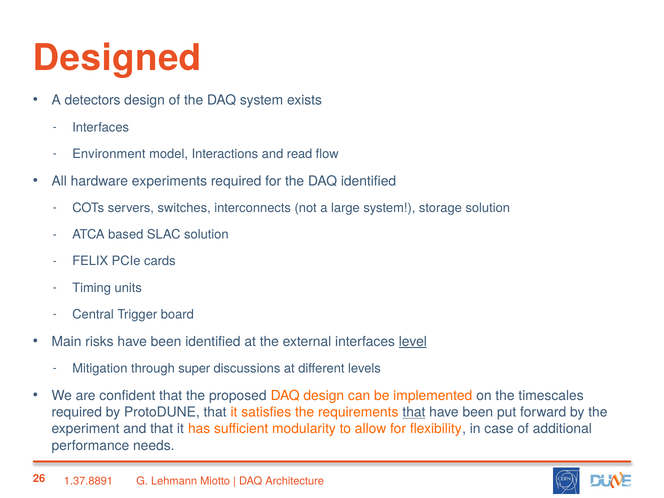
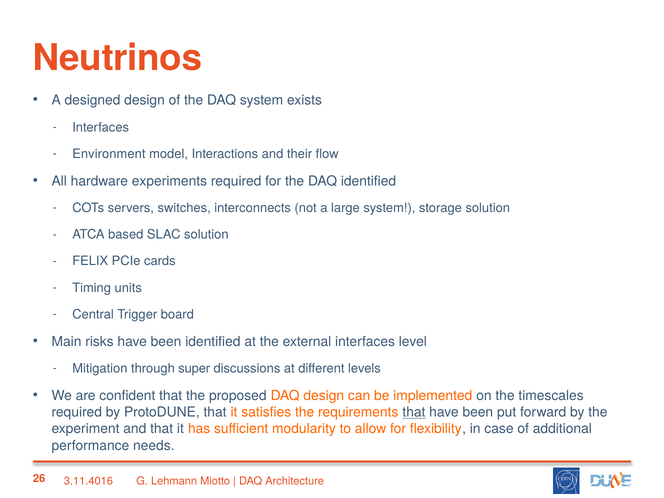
Designed: Designed -> Neutrinos
detectors: detectors -> designed
read: read -> their
level underline: present -> none
1.37.8891: 1.37.8891 -> 3.11.4016
